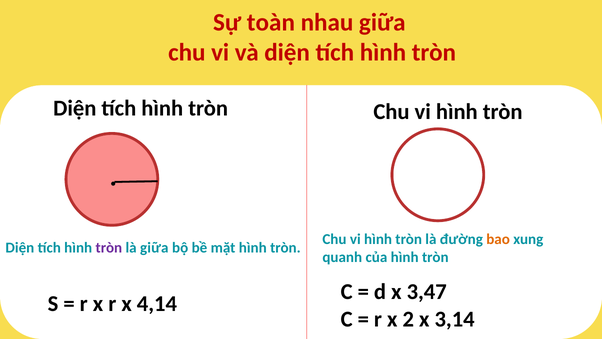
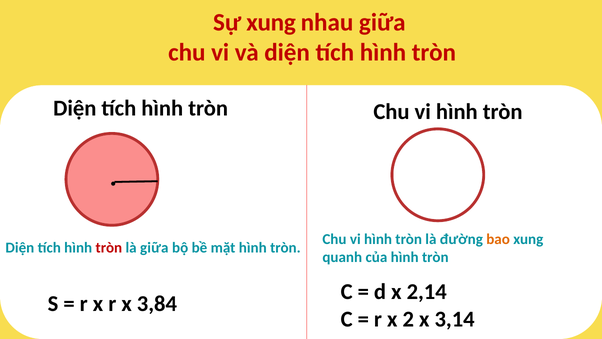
Sự toàn: toàn -> xung
tròn at (109, 248) colour: purple -> red
3,47: 3,47 -> 2,14
4,14: 4,14 -> 3,84
